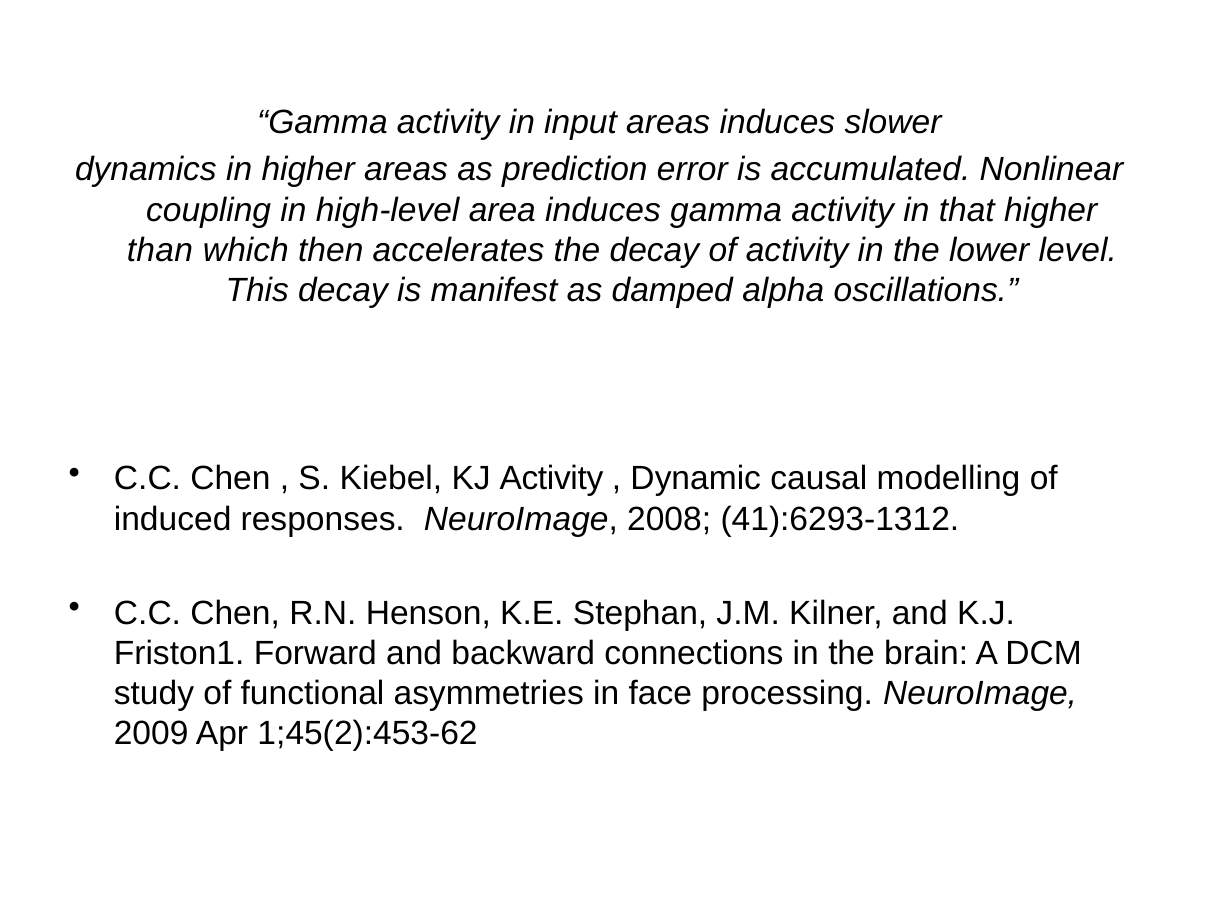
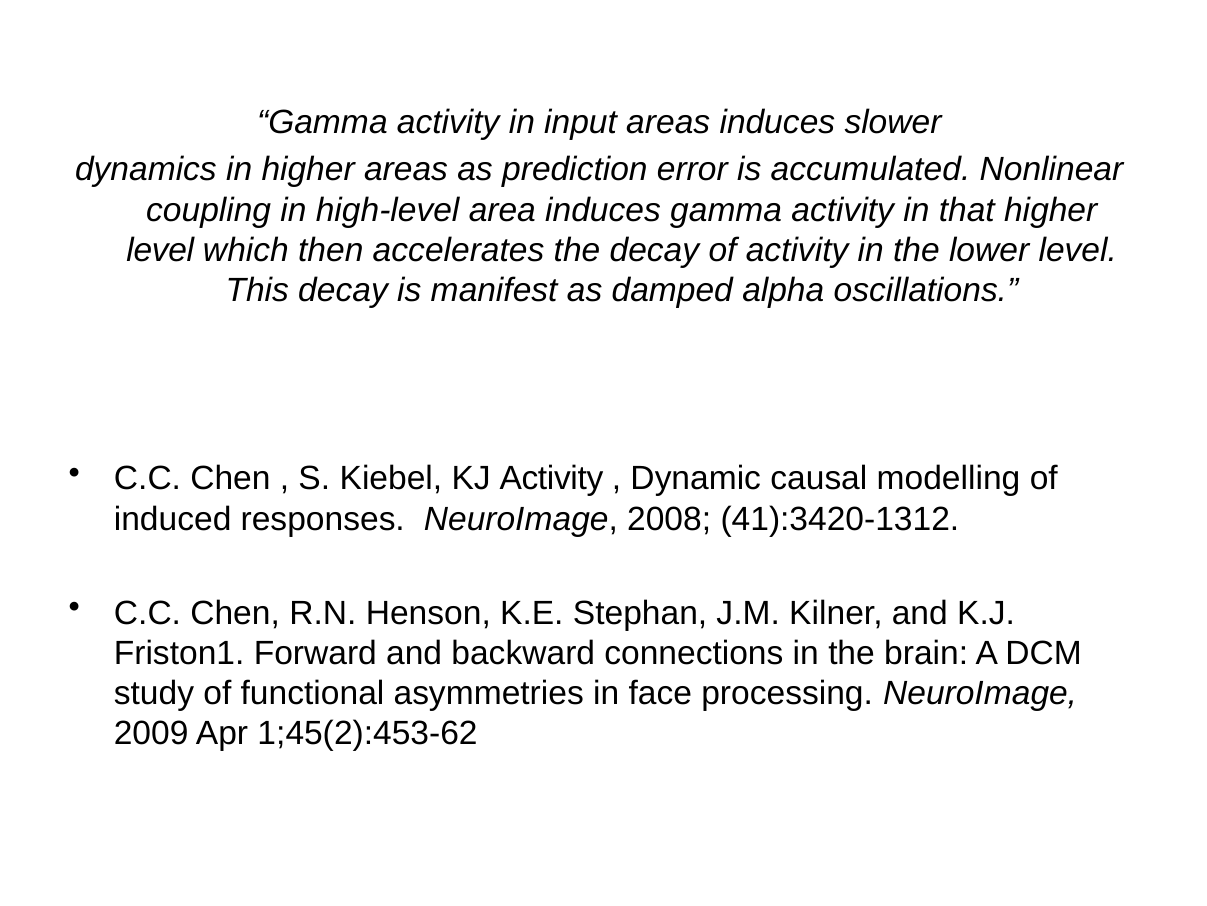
than at (160, 250): than -> level
41):6293-1312: 41):6293-1312 -> 41):3420-1312
